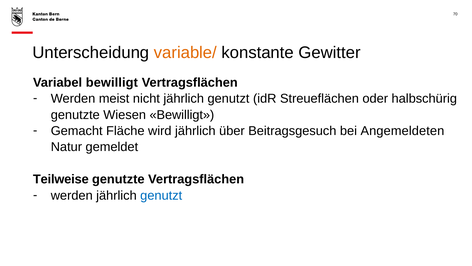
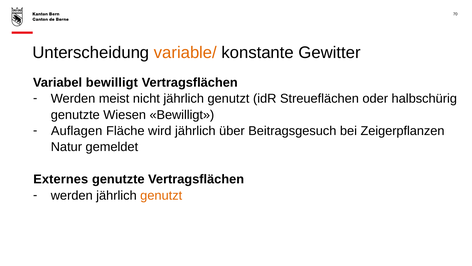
Gemacht: Gemacht -> Auflagen
Angemeldeten: Angemeldeten -> Zeigerpflanzen
Teilweise: Teilweise -> Externes
genutzt at (161, 195) colour: blue -> orange
